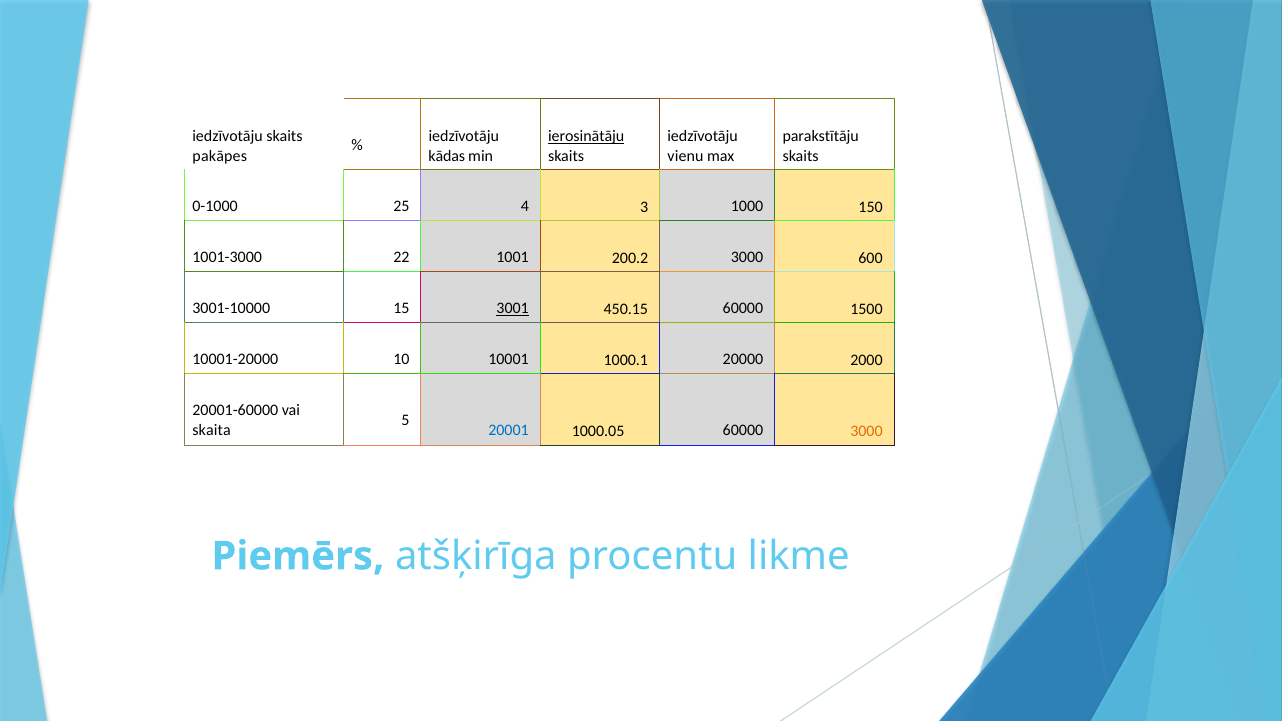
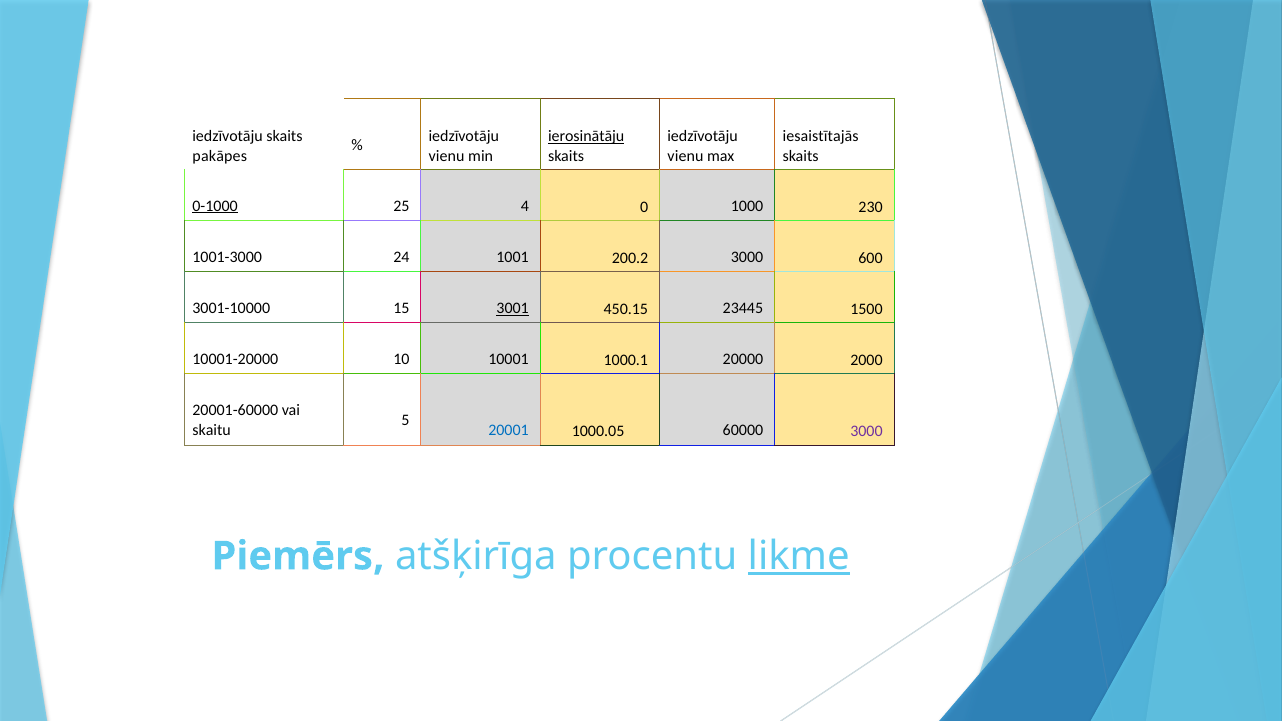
parakstītāju: parakstītāju -> iesaistītajās
kādas at (447, 156): kādas -> vienu
0-1000 underline: none -> present
3: 3 -> 0
150: 150 -> 230
22: 22 -> 24
450.15 60000: 60000 -> 23445
skaita: skaita -> skaitu
3000 at (866, 432) colour: orange -> purple
likme underline: none -> present
